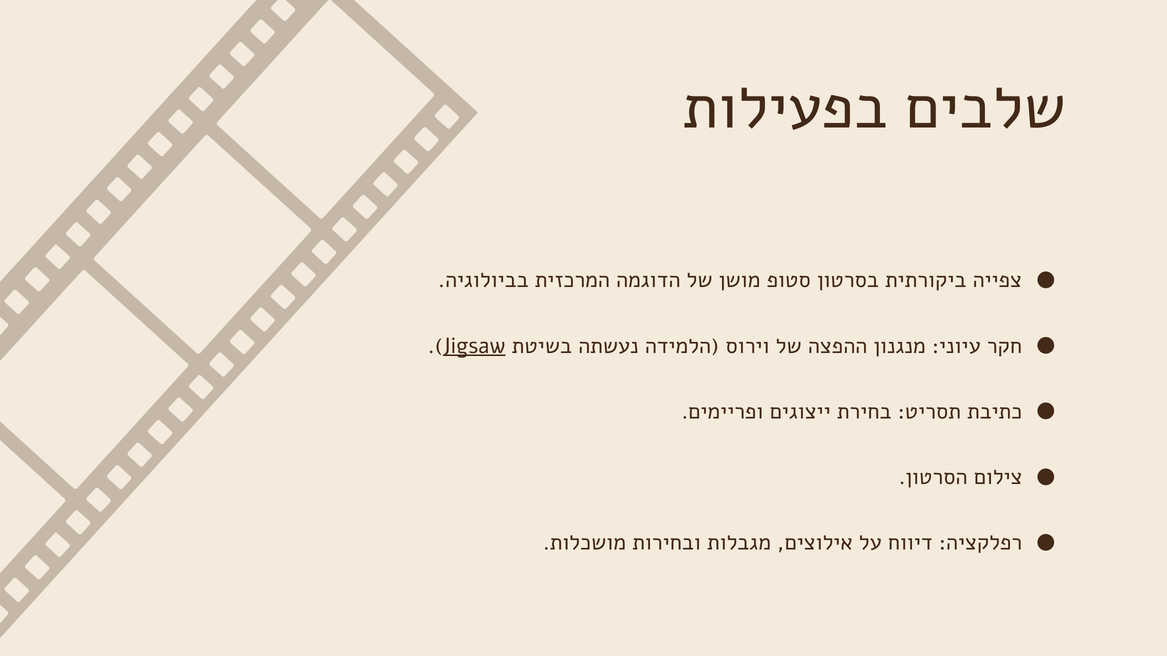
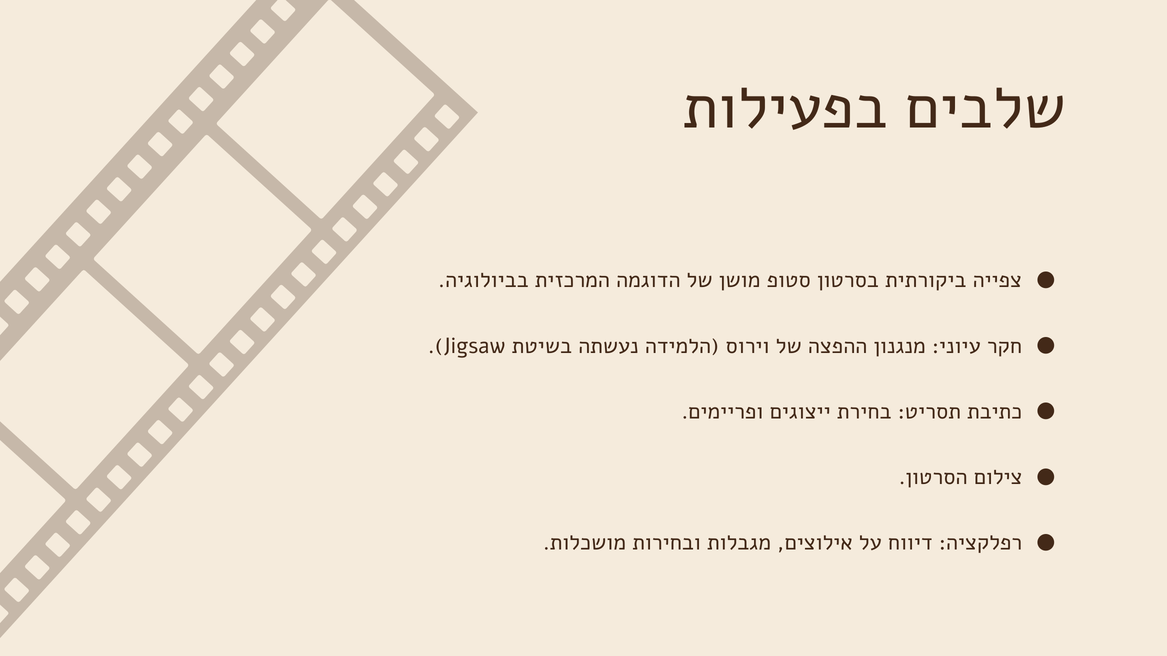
Jigsaw underline: present -> none
